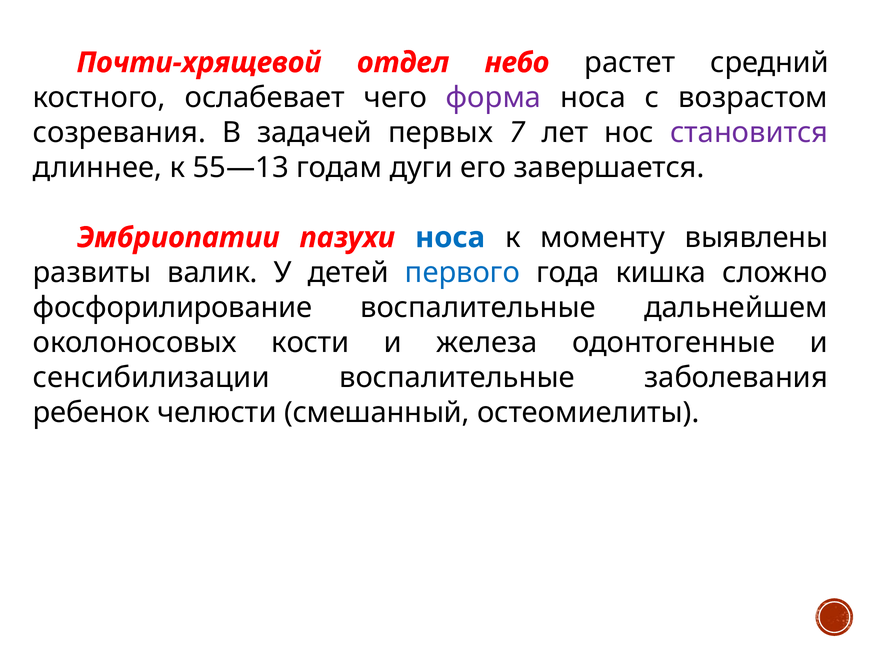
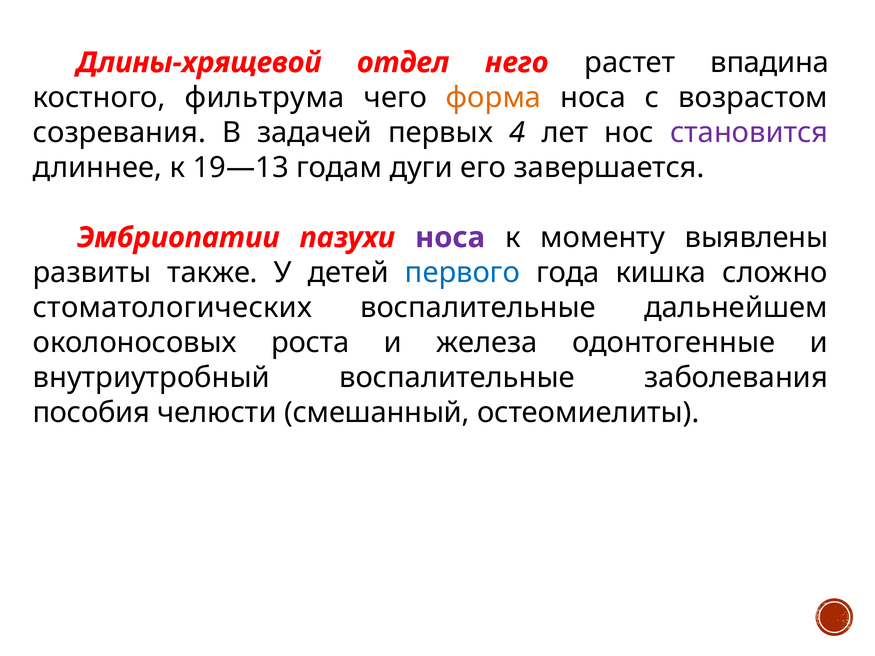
Почти-хрящевой: Почти-хрящевой -> Длины-хрящевой
небо: небо -> него
средний: средний -> впадина
ослабевает: ослабевает -> фильтрума
форма colour: purple -> orange
7: 7 -> 4
55—13: 55—13 -> 19—13
носа at (450, 238) colour: blue -> purple
валик: валик -> также
фосфорилирование: фосфорилирование -> стоматологических
кости: кости -> роста
сенсибилизации: сенсибилизации -> внутриутробный
ребенок: ребенок -> пособия
